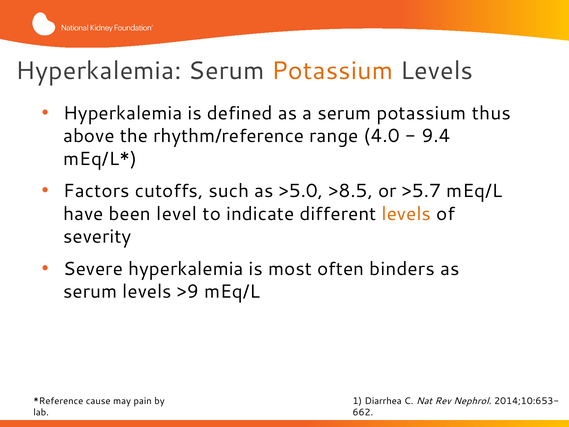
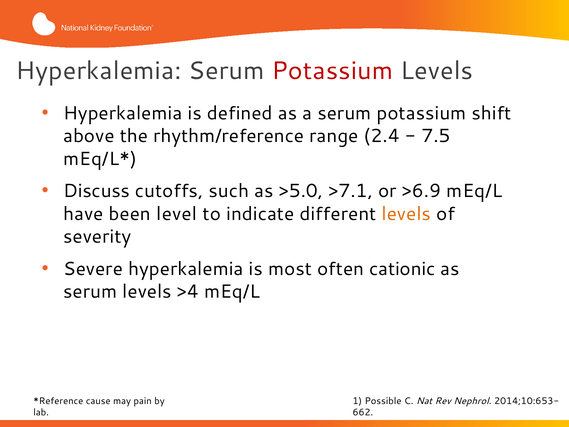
Potassium at (332, 71) colour: orange -> red
thus: thus -> shift
4.0: 4.0 -> 2.4
9.4: 9.4 -> 7.5
Factors: Factors -> Discuss
>8.5: >8.5 -> >7.1
>5.7: >5.7 -> >6.9
binders: binders -> cationic
>9: >9 -> >4
Diarrhea: Diarrhea -> Possible
